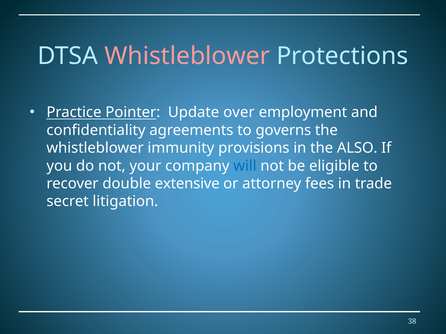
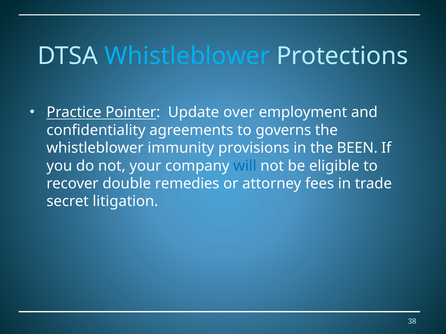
Whistleblower at (187, 56) colour: pink -> light blue
ALSO: ALSO -> BEEN
extensive: extensive -> remedies
